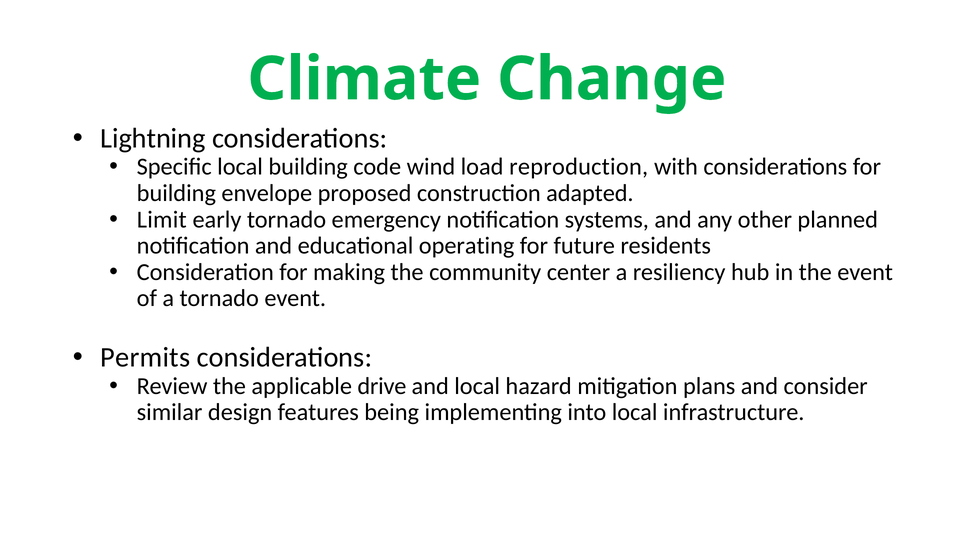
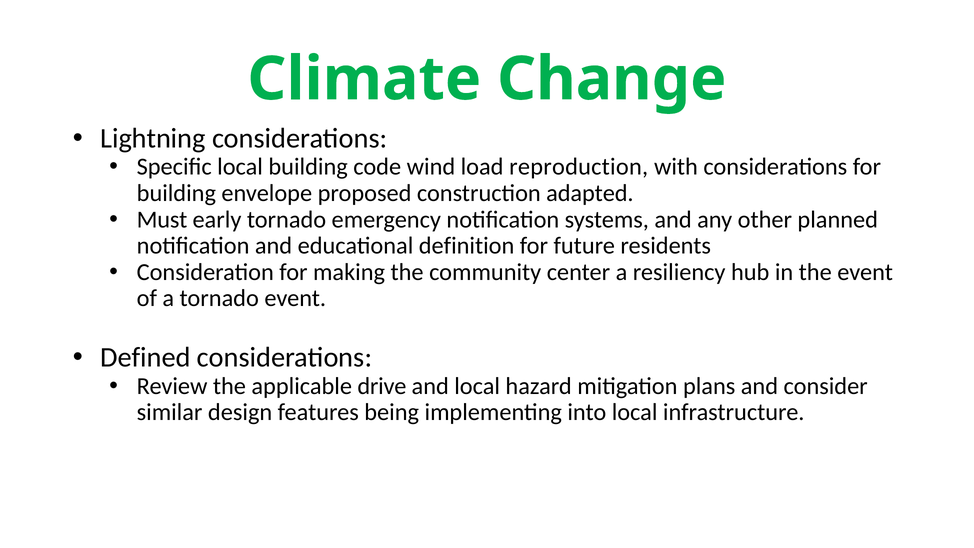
Limit: Limit -> Must
operating: operating -> definition
Permits: Permits -> Defined
